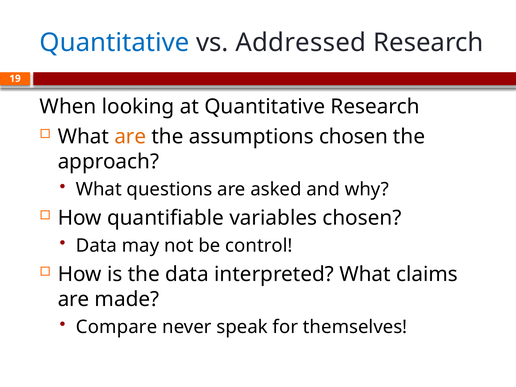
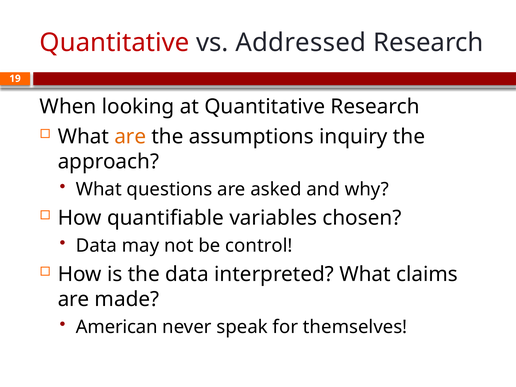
Quantitative at (115, 43) colour: blue -> red
assumptions chosen: chosen -> inquiry
Compare: Compare -> American
